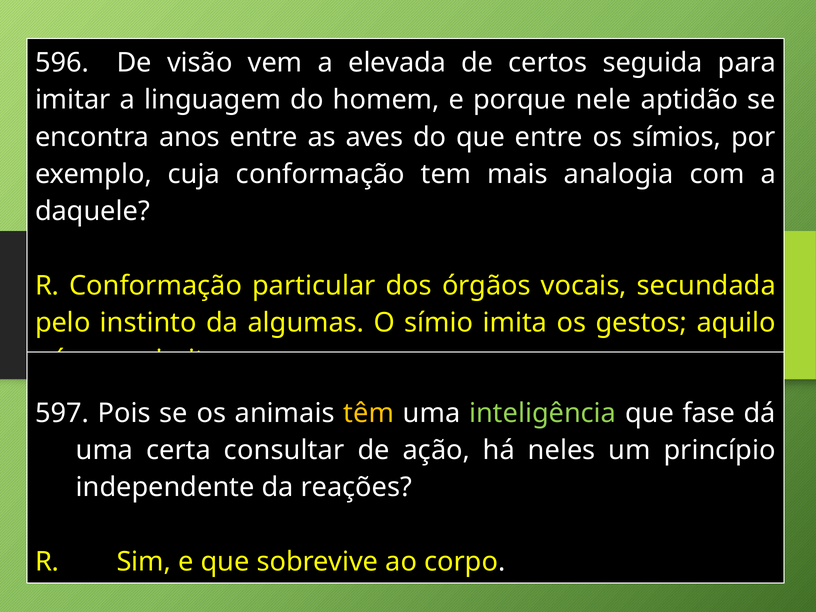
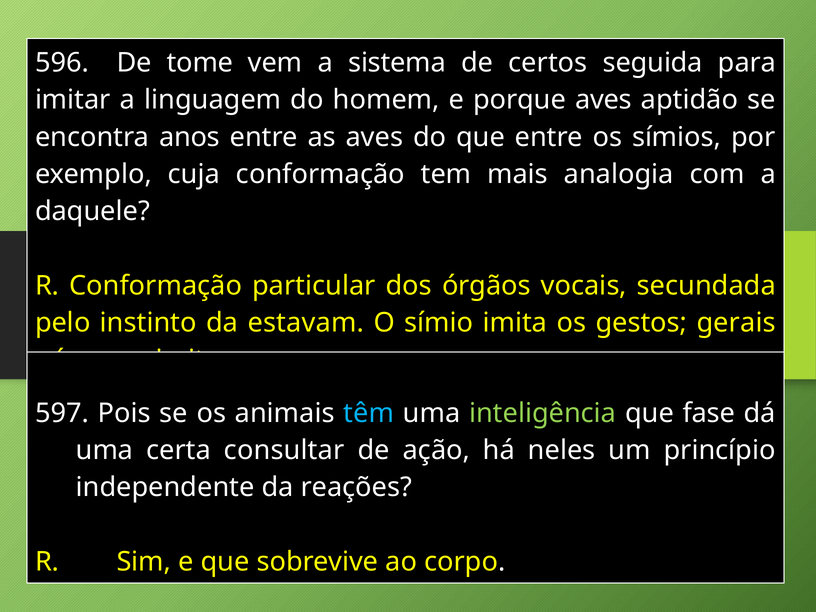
visão: visão -> tome
elevada: elevada -> sistema
porque nele: nele -> aves
algumas: algumas -> estavam
aquilo: aquilo -> gerais
têm colour: yellow -> light blue
